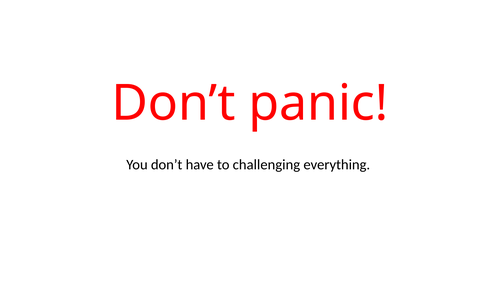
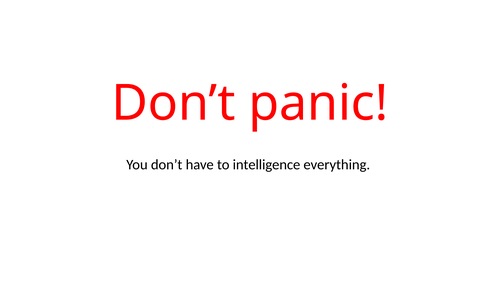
challenging: challenging -> intelligence
